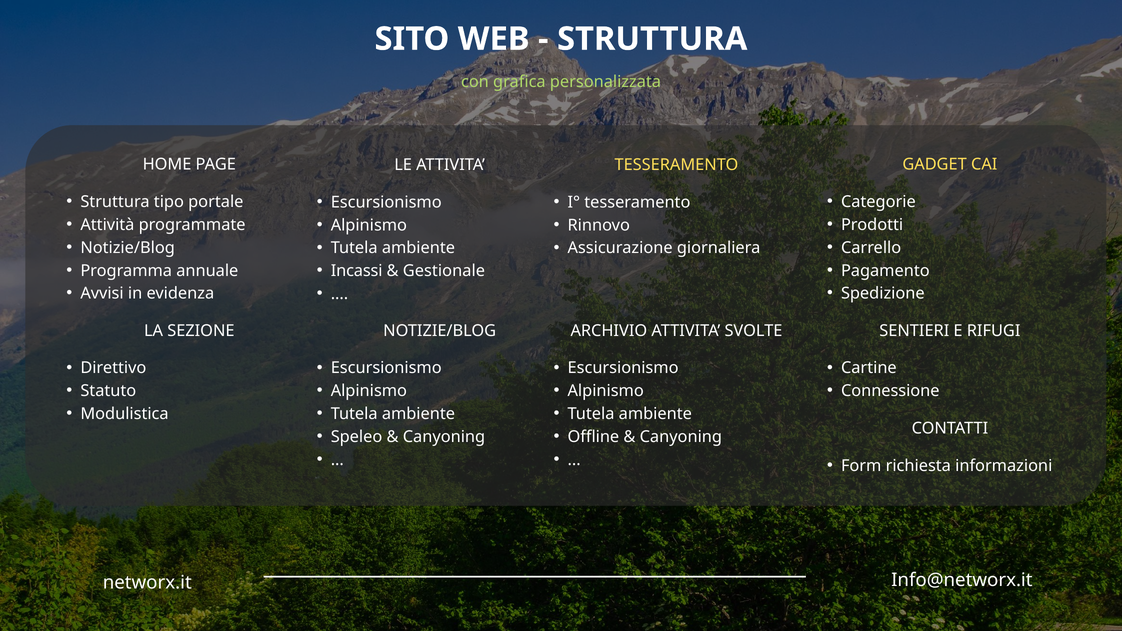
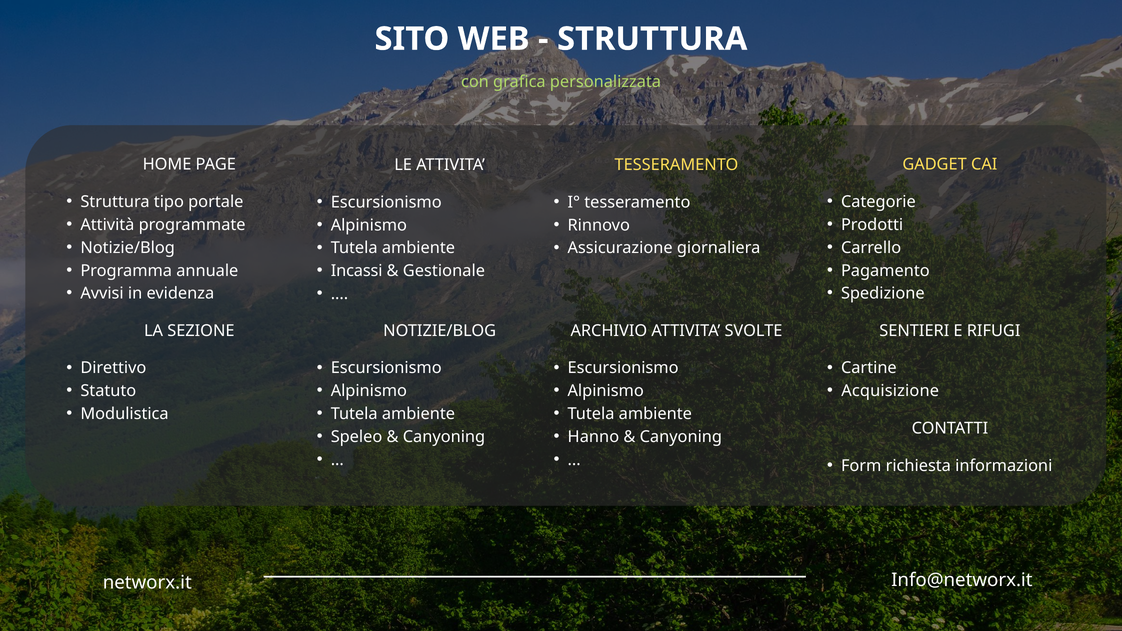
Connessione: Connessione -> Acquisizione
Offline: Offline -> Hanno
